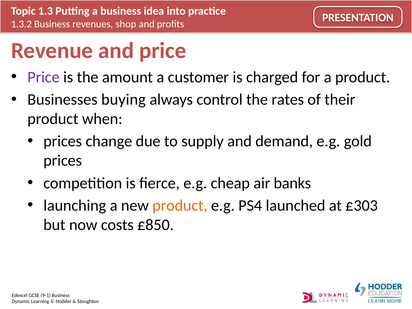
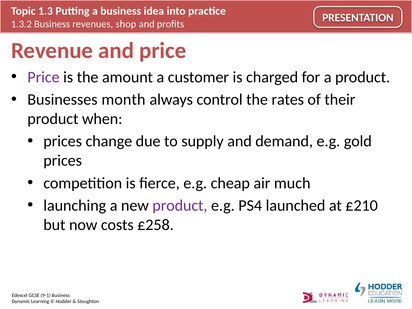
buying: buying -> month
banks: banks -> much
product at (180, 206) colour: orange -> purple
£303: £303 -> £210
£850: £850 -> £258
